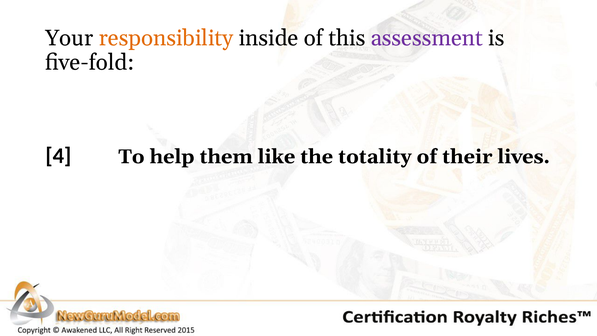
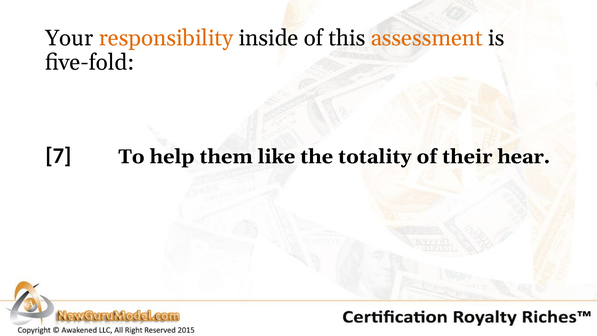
assessment colour: purple -> orange
4: 4 -> 7
lives: lives -> hear
